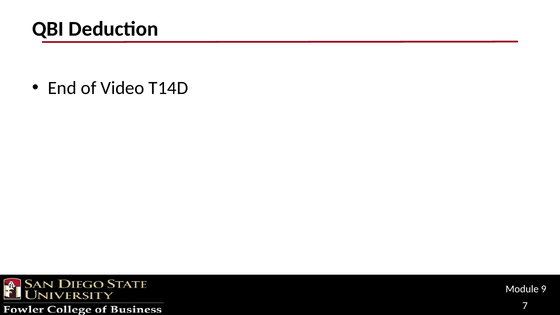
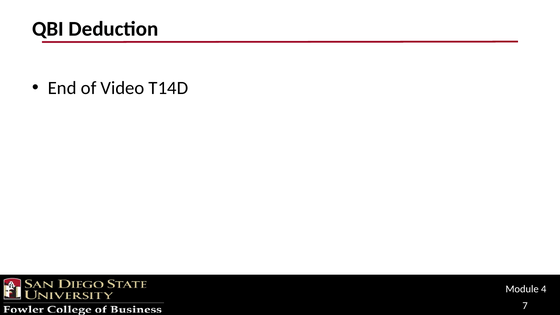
9: 9 -> 4
